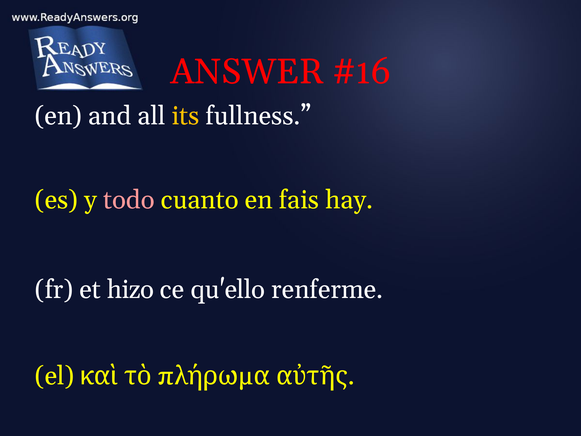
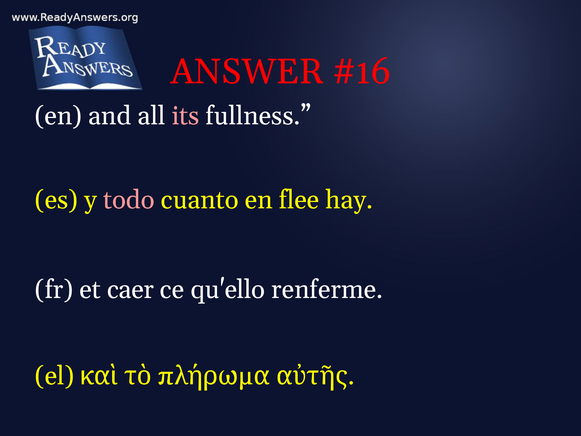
its colour: yellow -> pink
fais: fais -> flee
hizo: hizo -> caer
